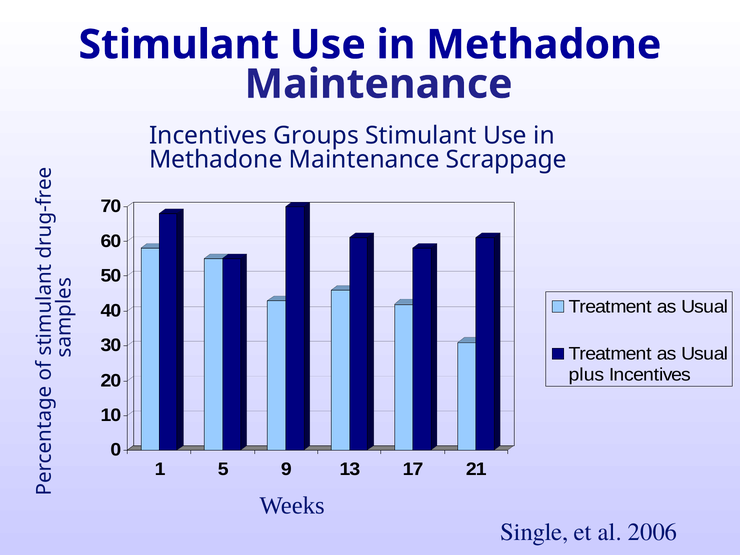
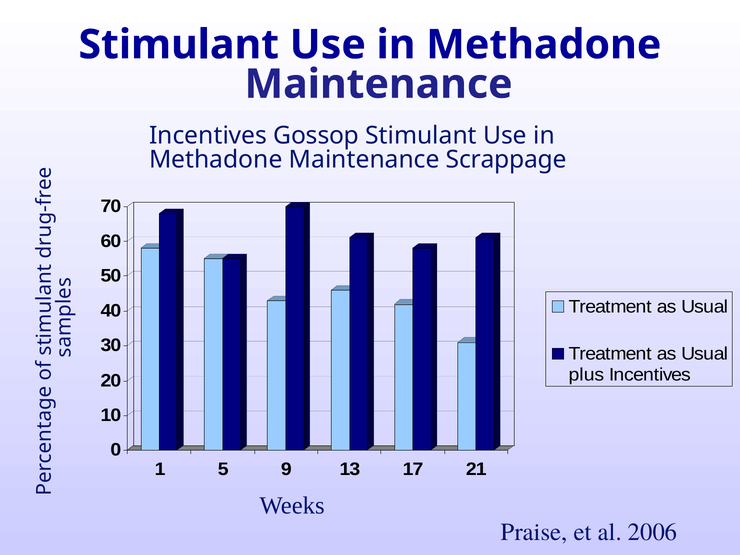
Groups: Groups -> Gossop
Single: Single -> Praise
